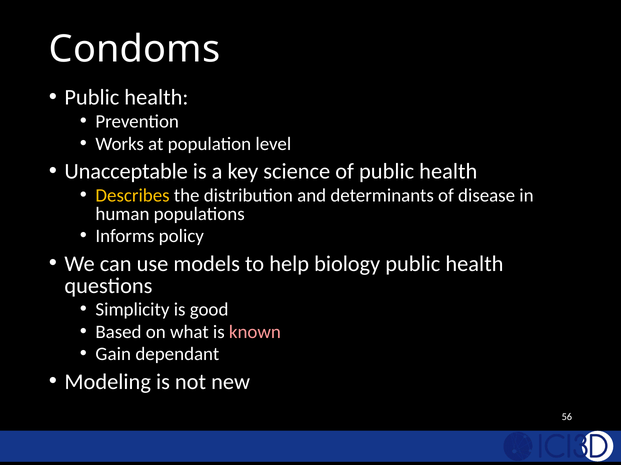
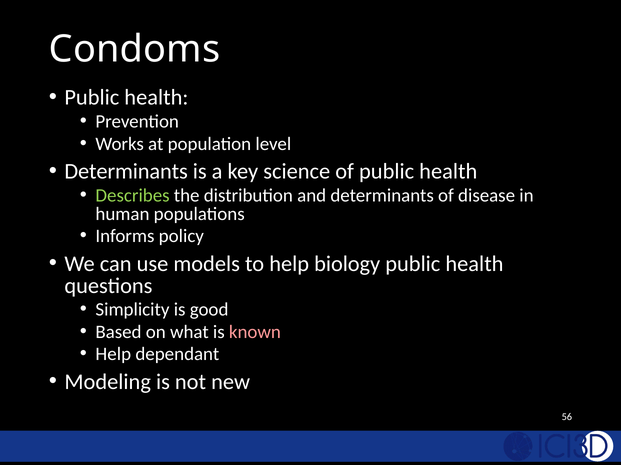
Unacceptable at (126, 172): Unacceptable -> Determinants
Describes colour: yellow -> light green
Gain at (113, 355): Gain -> Help
